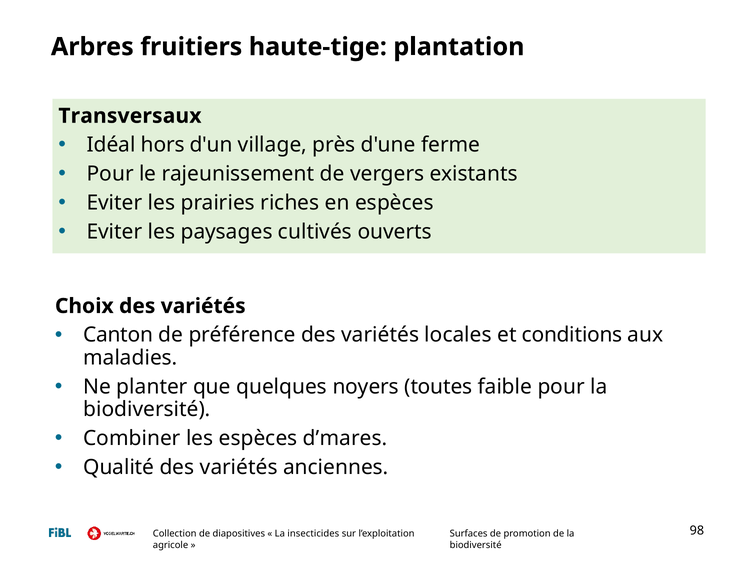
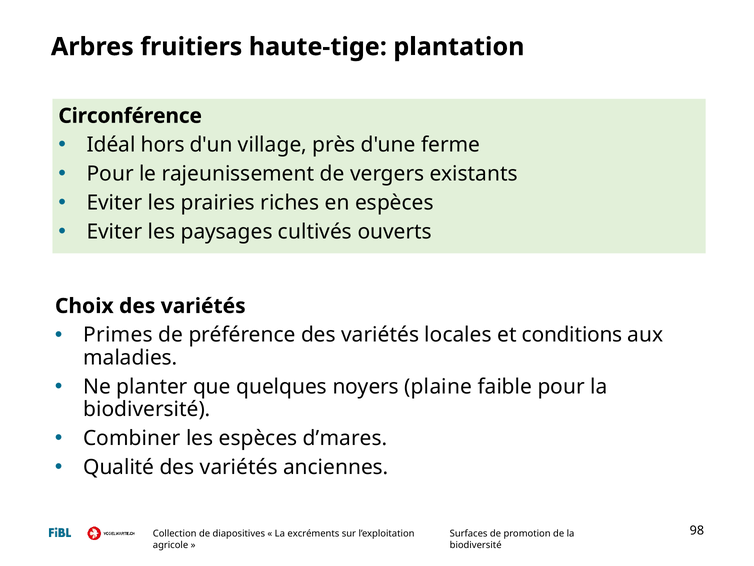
Transversaux: Transversaux -> Circonférence
Canton: Canton -> Primes
toutes: toutes -> plaine
insecticides: insecticides -> excréments
